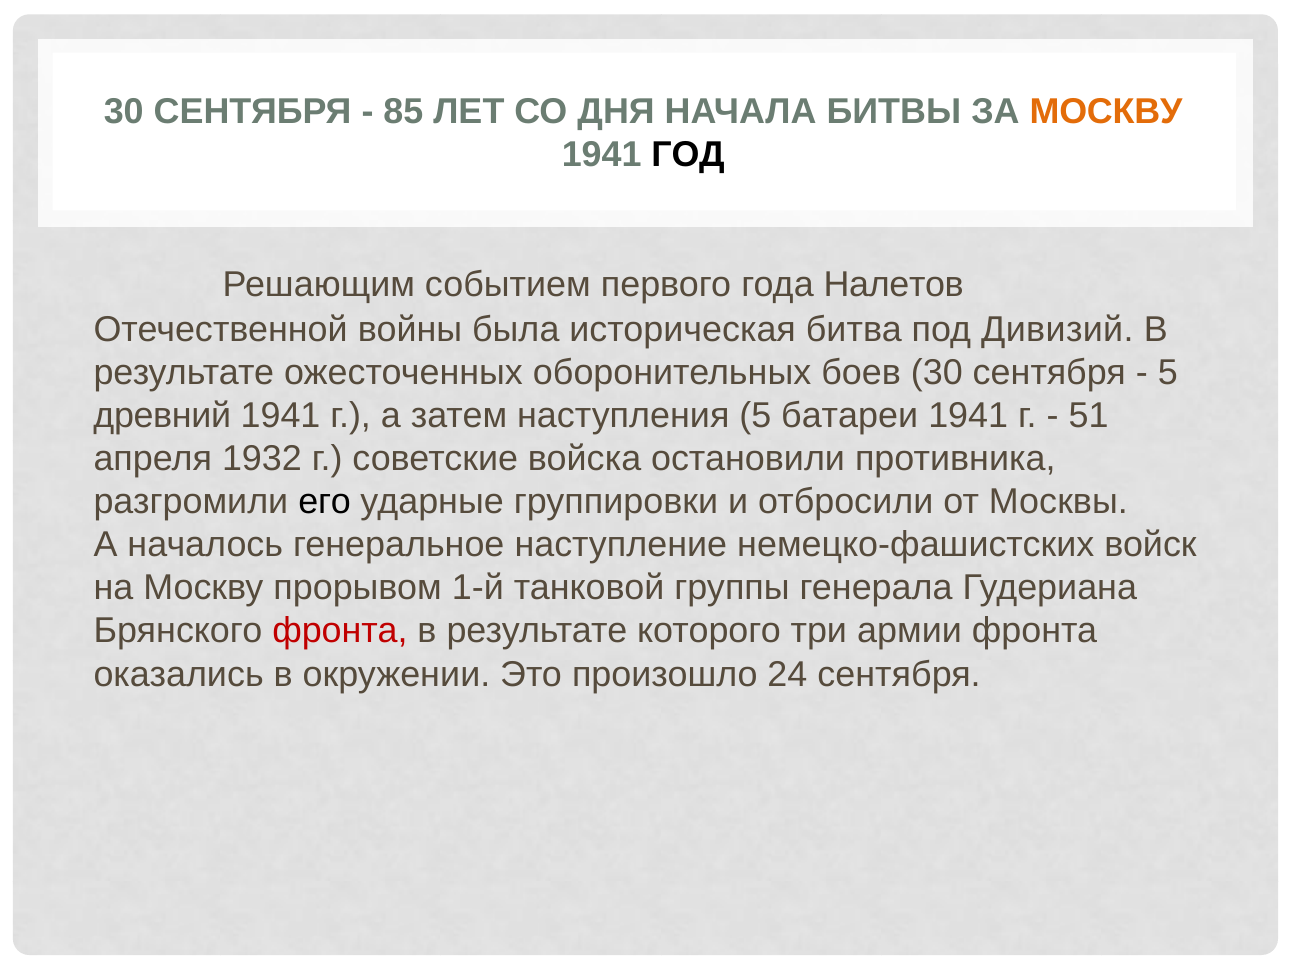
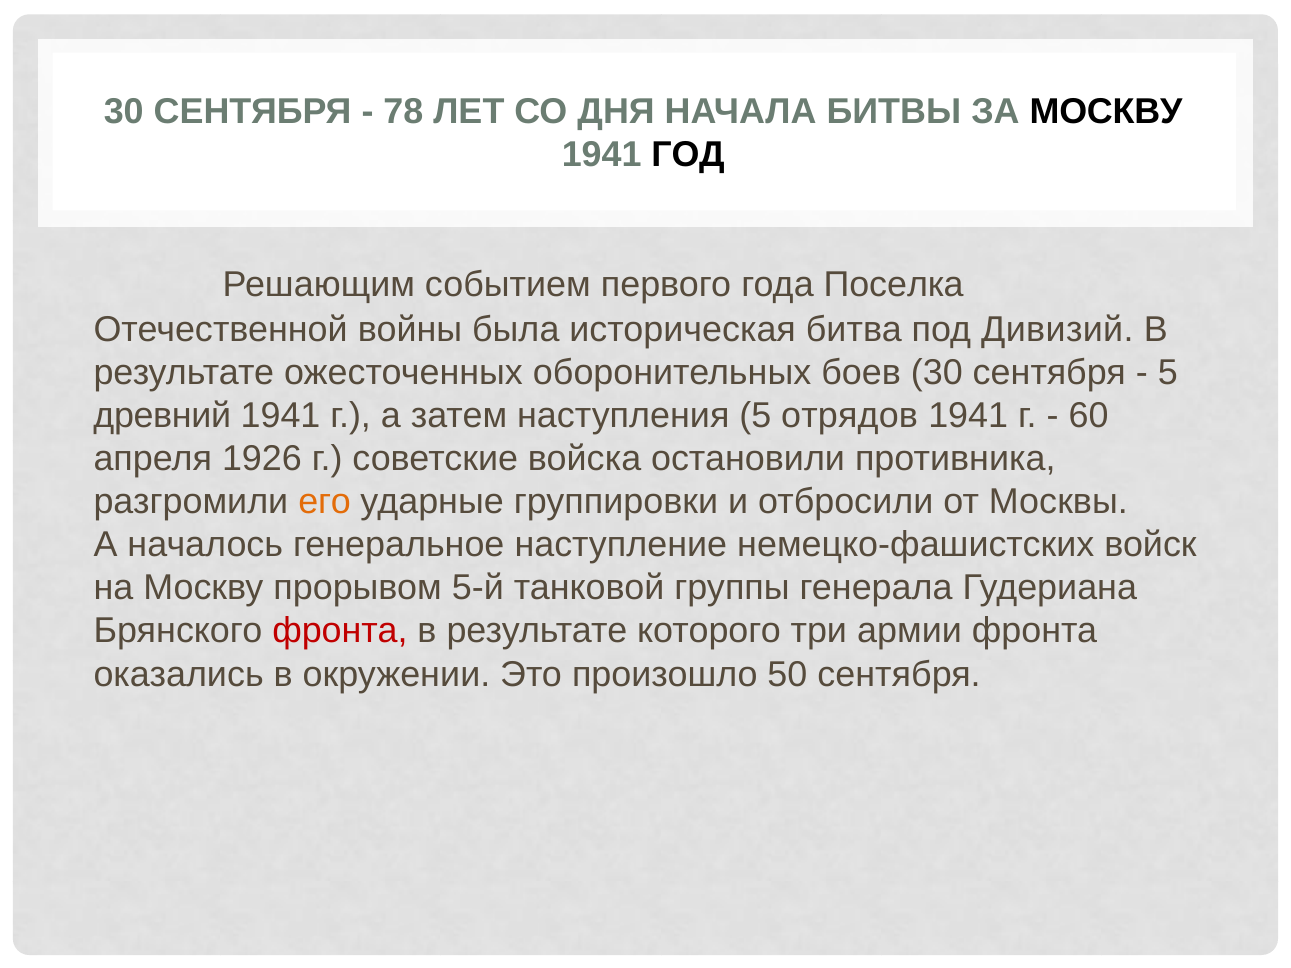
85: 85 -> 78
МОСКВУ at (1106, 112) colour: orange -> black
Налетов: Налетов -> Поселка
батареи: батареи -> отрядов
51: 51 -> 60
1932: 1932 -> 1926
его colour: black -> orange
1-й: 1-й -> 5-й
24: 24 -> 50
